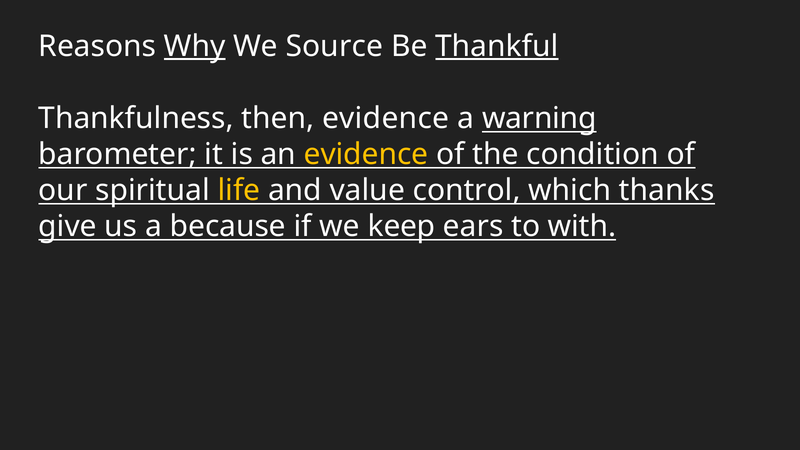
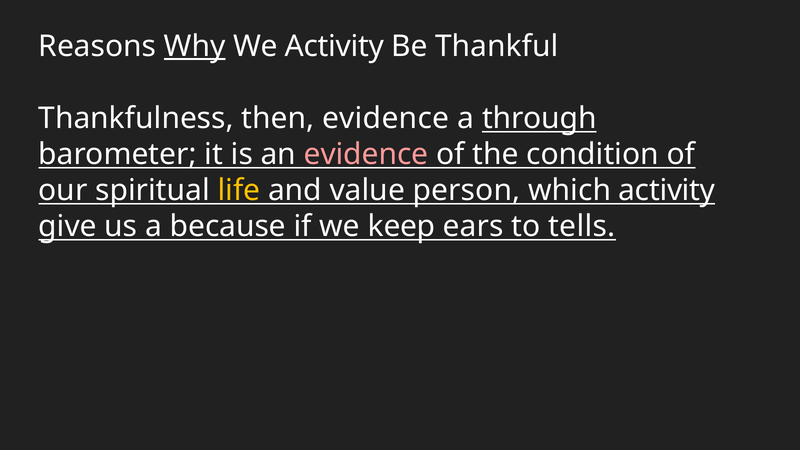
We Source: Source -> Activity
Thankful underline: present -> none
warning: warning -> through
evidence at (366, 154) colour: yellow -> pink
control: control -> person
which thanks: thanks -> activity
with: with -> tells
